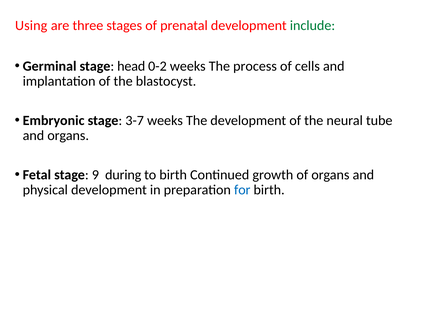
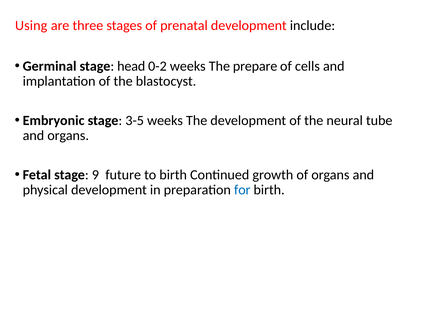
include colour: green -> black
process: process -> prepare
3-7: 3-7 -> 3-5
during: during -> future
